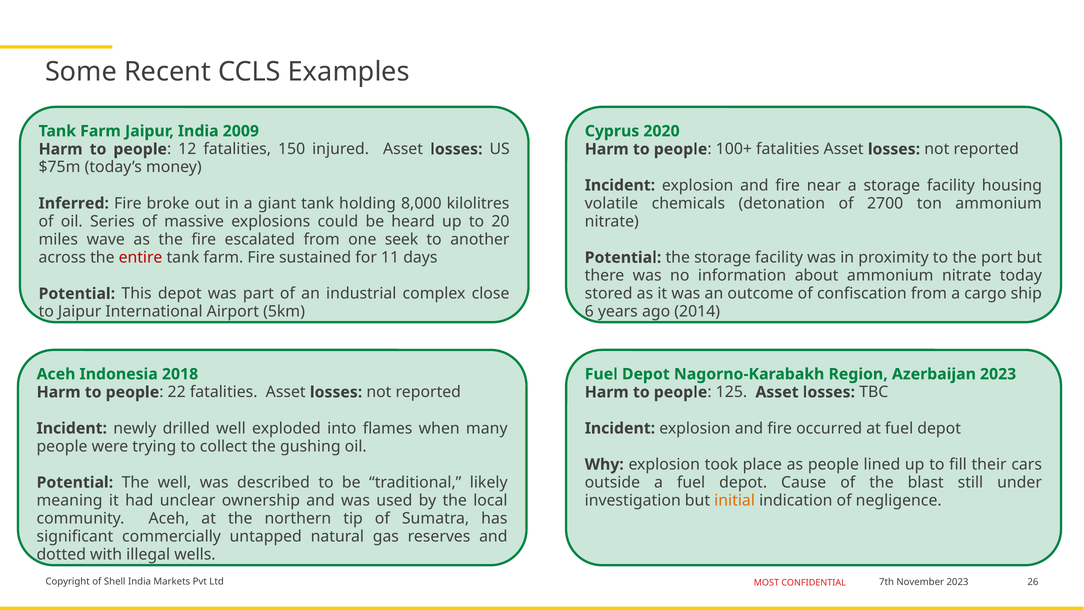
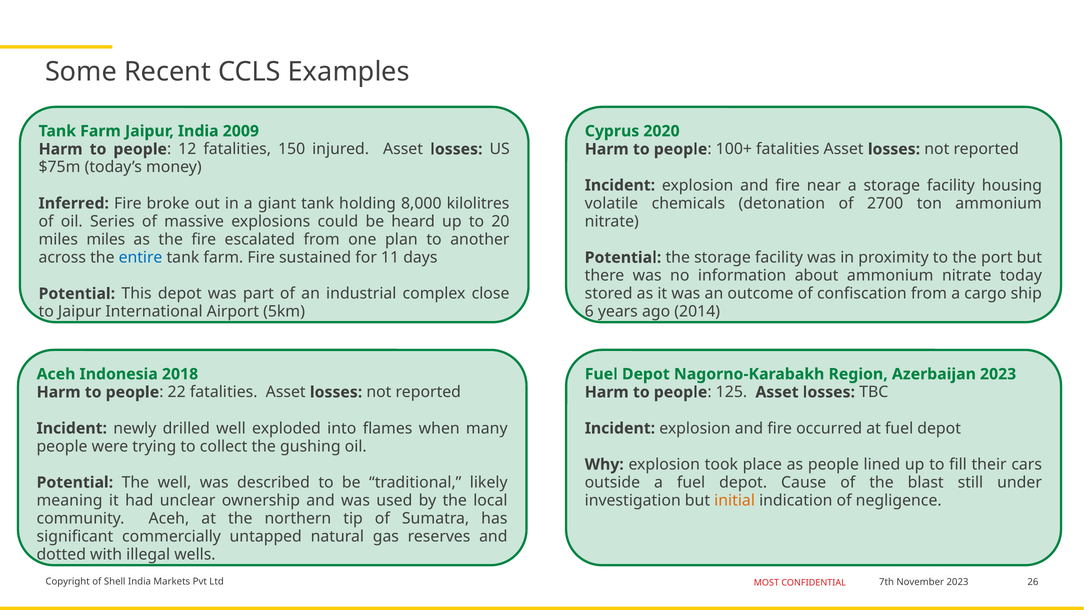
miles wave: wave -> miles
seek: seek -> plan
entire colour: red -> blue
